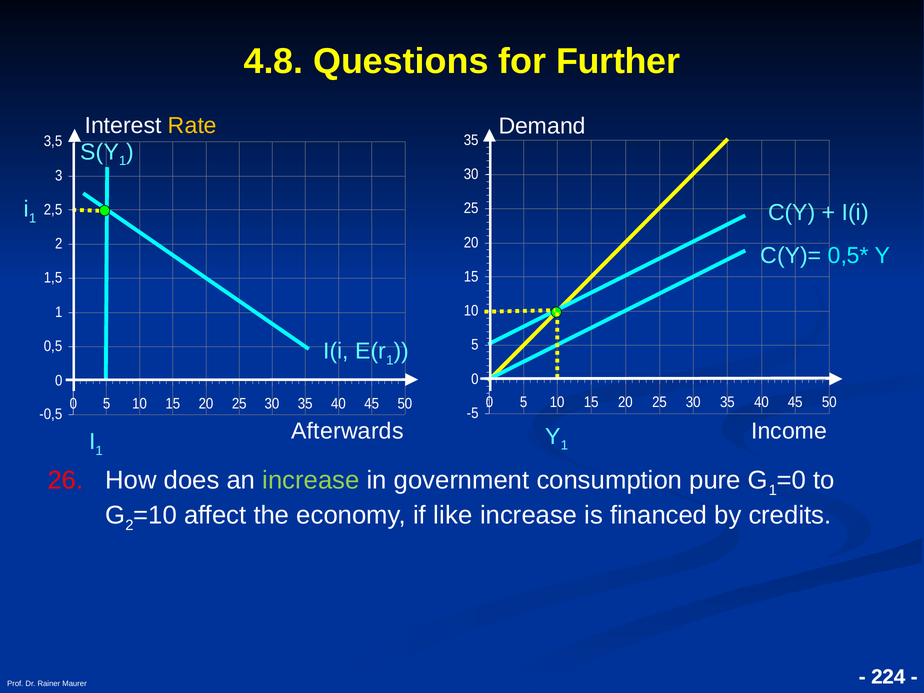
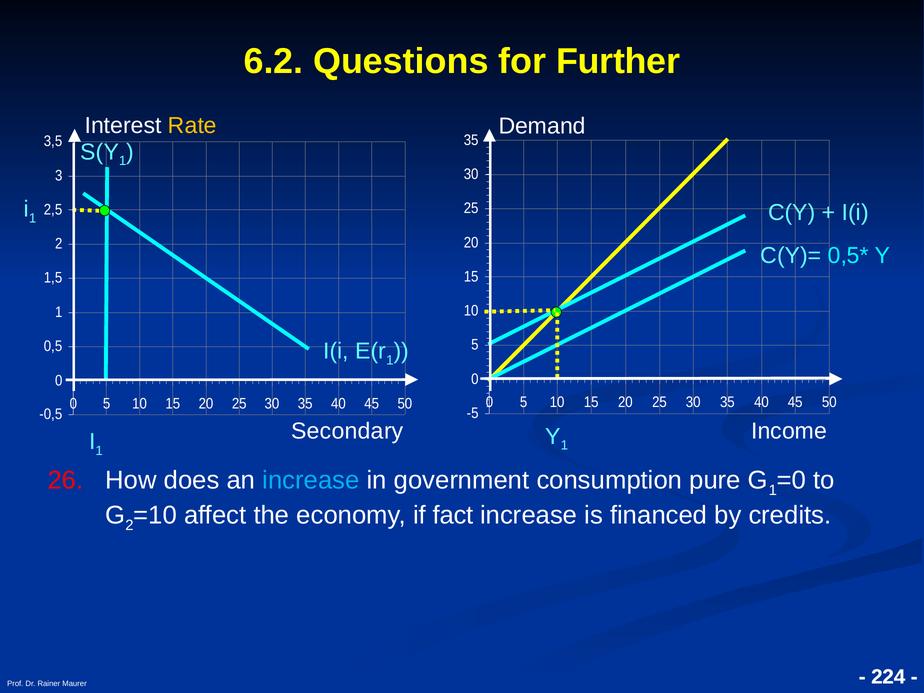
4.8: 4.8 -> 6.2
Afterwards: Afterwards -> Secondary
increase at (311, 480) colour: light green -> light blue
like: like -> fact
